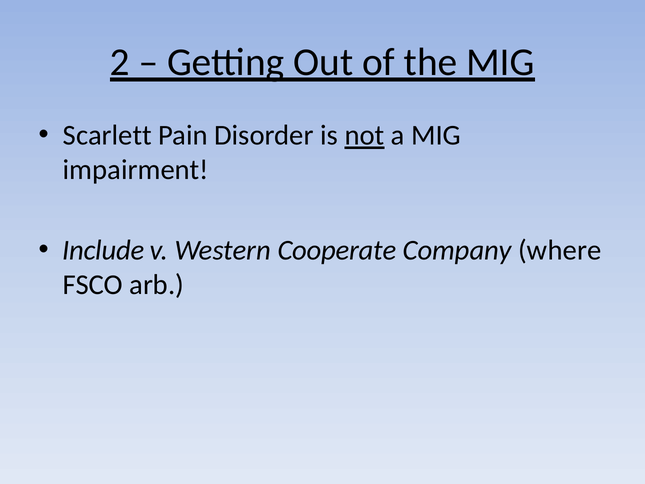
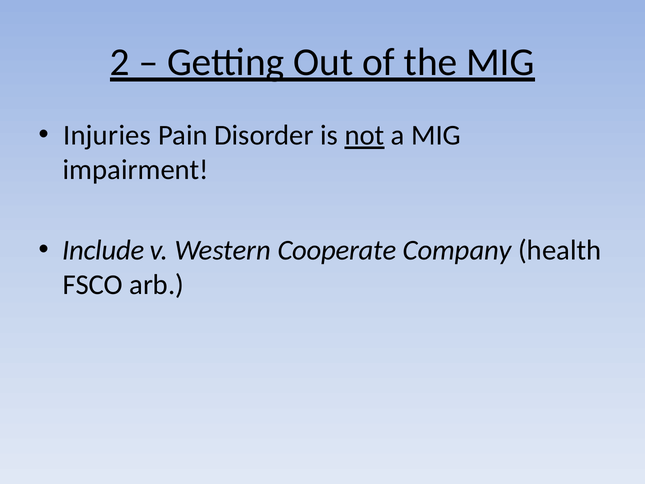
Scarlett: Scarlett -> Injuries
where: where -> health
